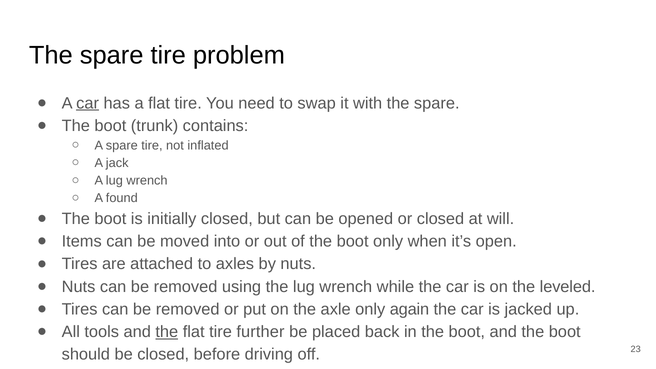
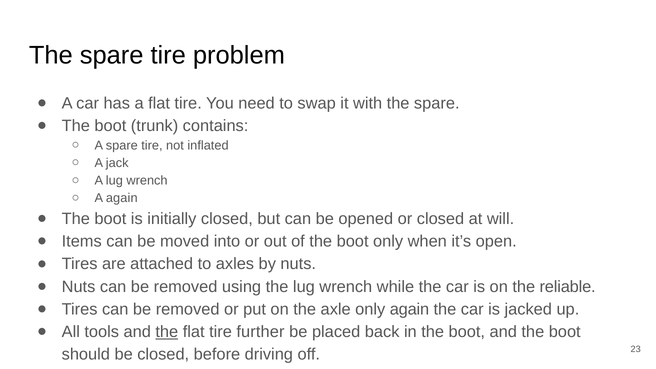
car at (88, 103) underline: present -> none
A found: found -> again
leveled: leveled -> reliable
